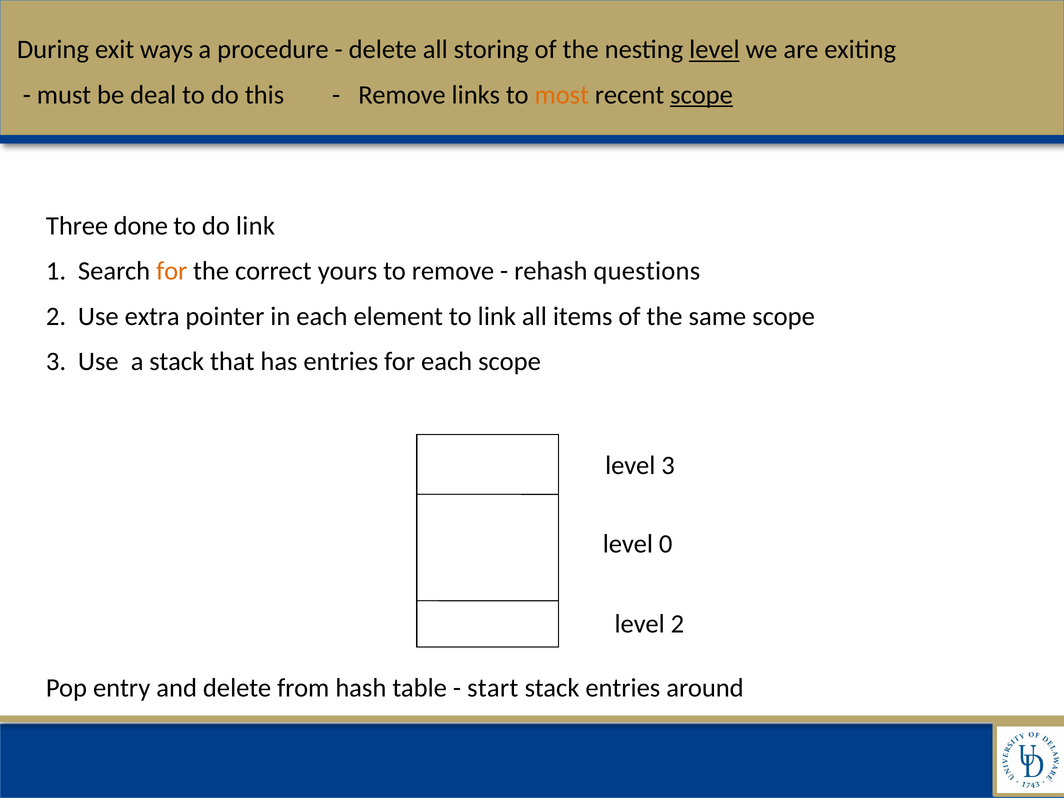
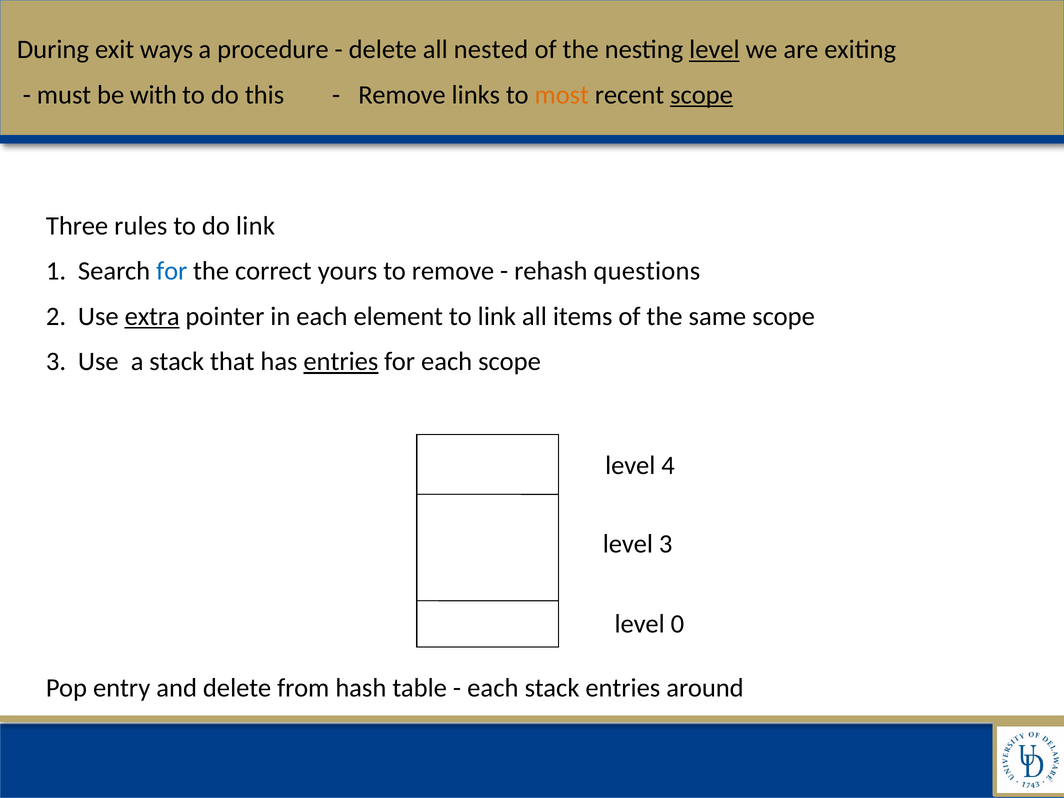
storing: storing -> nested
deal: deal -> with
done: done -> rules
for at (172, 271) colour: orange -> blue
extra underline: none -> present
entries at (341, 362) underline: none -> present
level 3: 3 -> 4
level 0: 0 -> 3
level 2: 2 -> 0
start at (493, 688): start -> each
